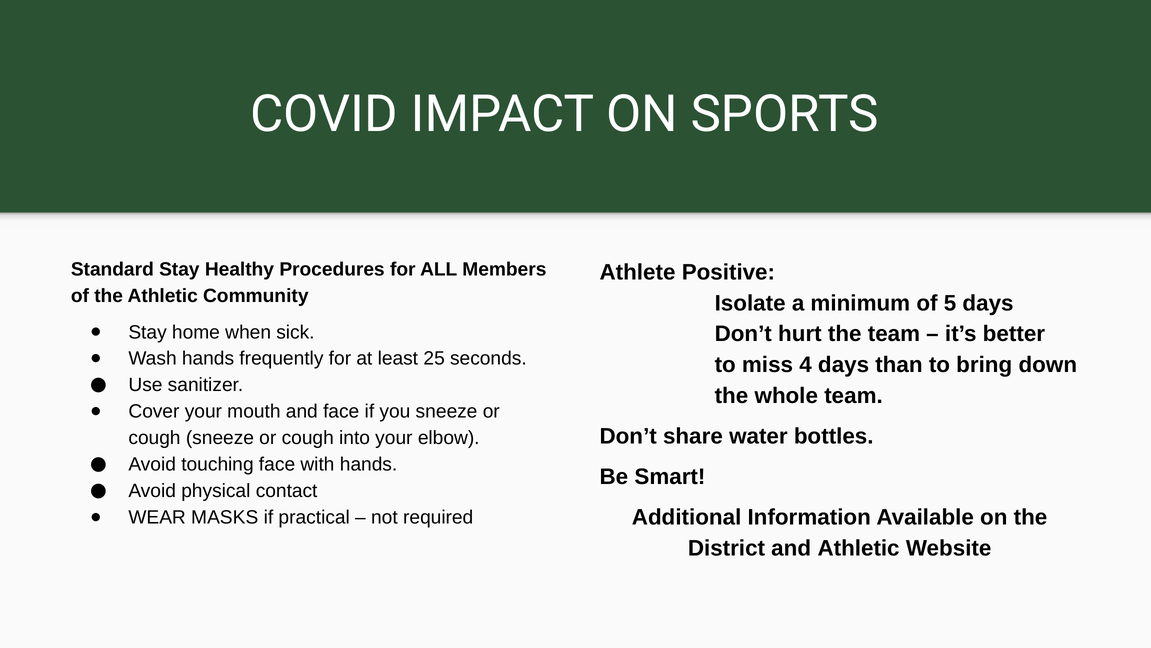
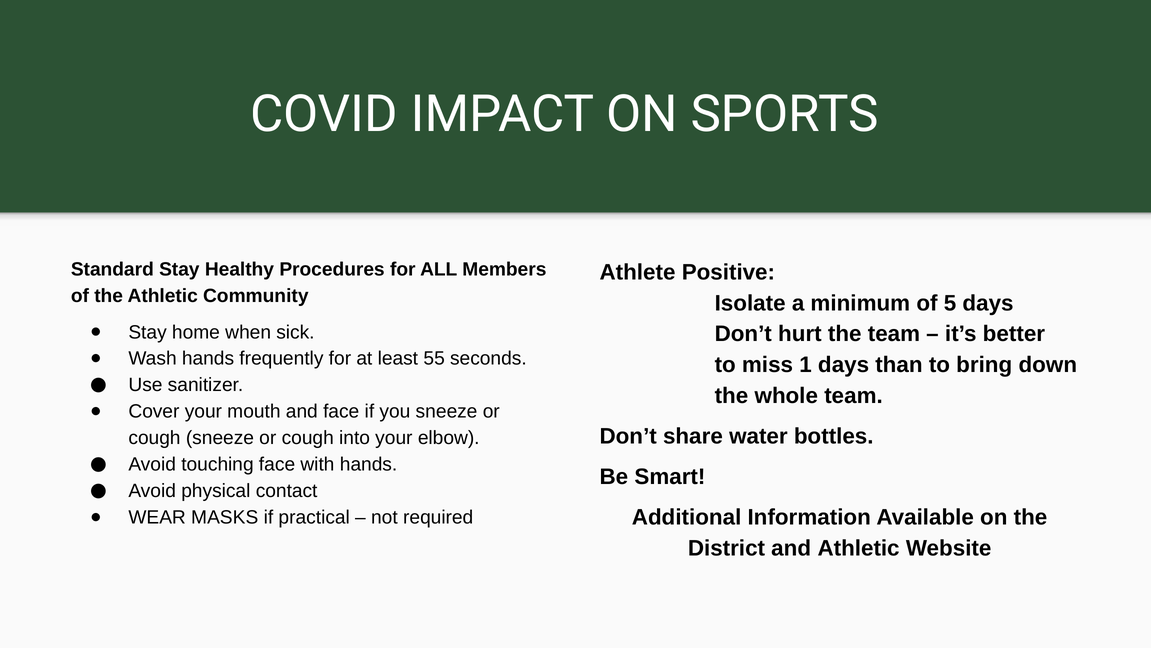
25: 25 -> 55
4: 4 -> 1
